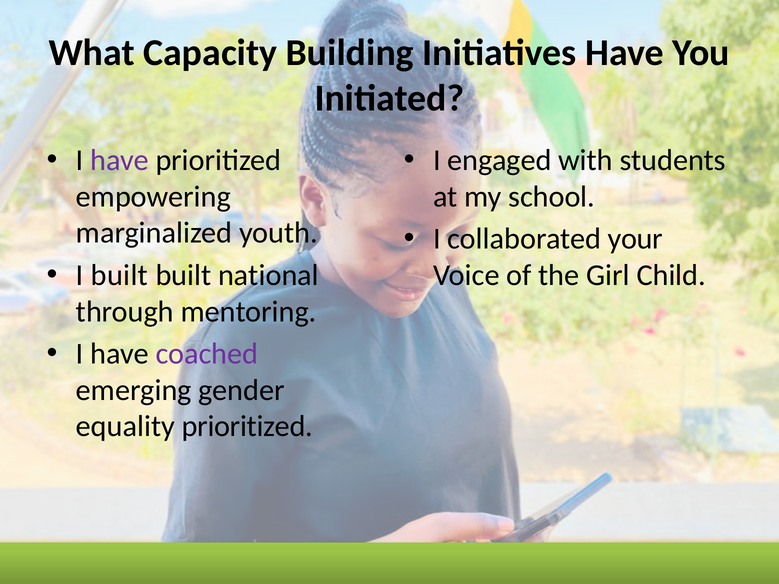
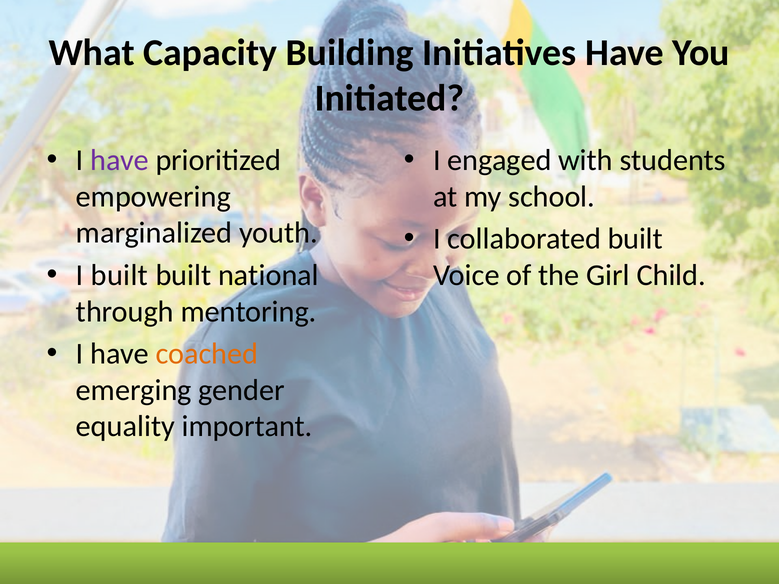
collaborated your: your -> built
coached colour: purple -> orange
equality prioritized: prioritized -> important
